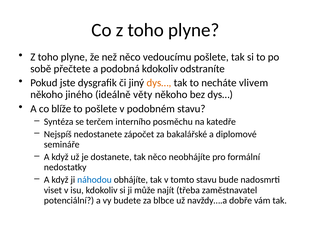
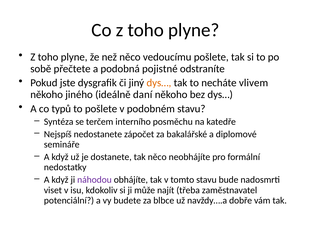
podobná kdokoliv: kdokoliv -> pojistné
věty: věty -> daní
blíže: blíže -> typů
náhodou colour: blue -> purple
